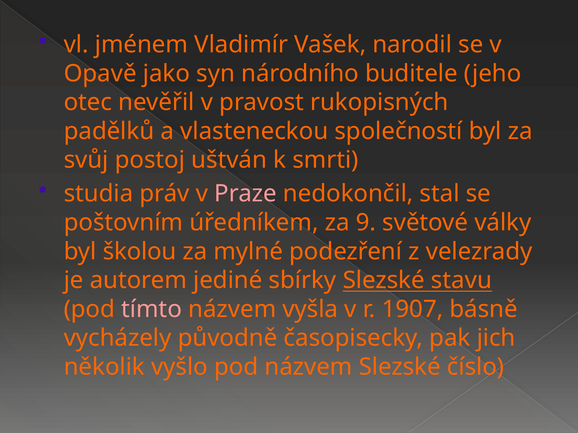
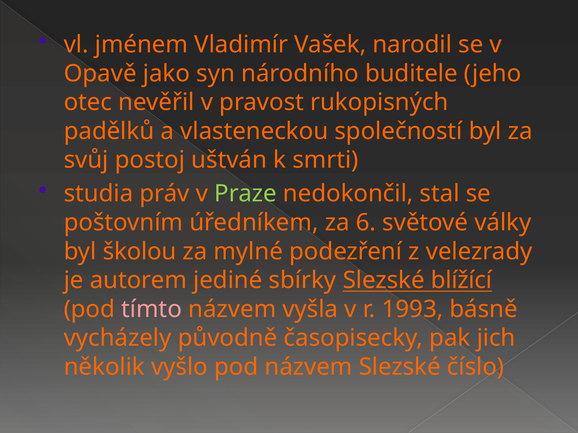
Praze colour: pink -> light green
9: 9 -> 6
stavu: stavu -> blížící
1907: 1907 -> 1993
